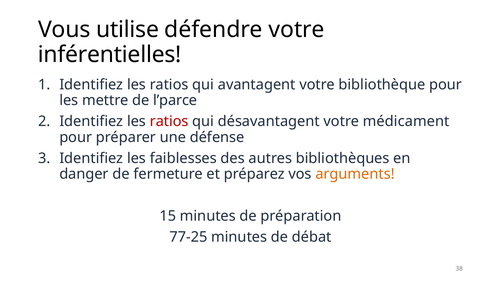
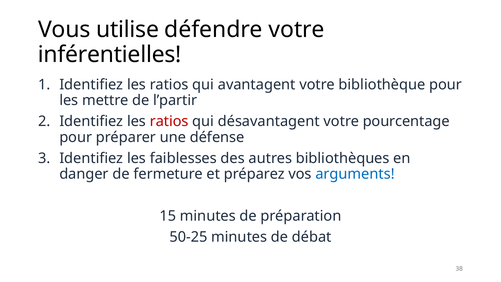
l’parce: l’parce -> l’partir
médicament: médicament -> pourcentage
arguments colour: orange -> blue
77-25: 77-25 -> 50-25
